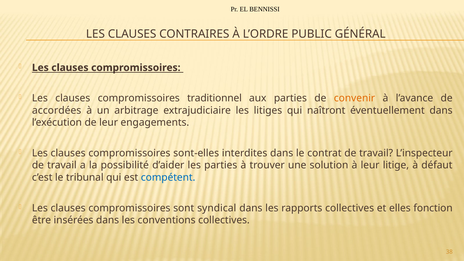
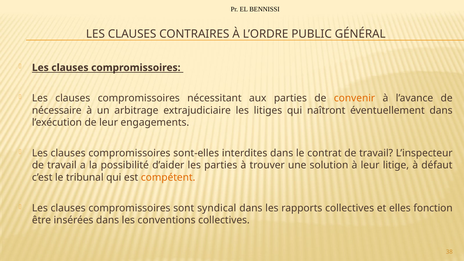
traditionnel: traditionnel -> nécessitant
accordées: accordées -> nécessaire
compétent colour: blue -> orange
